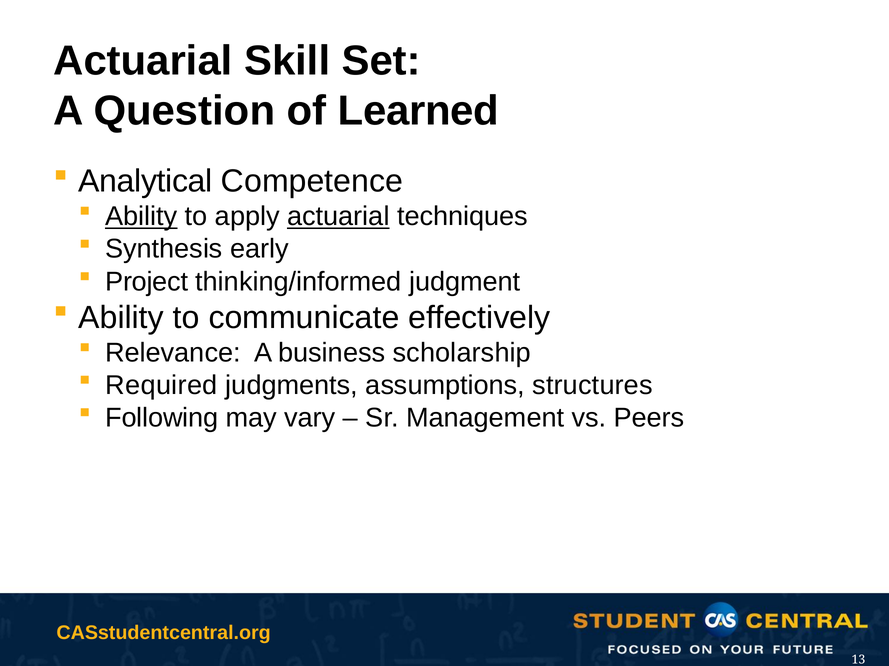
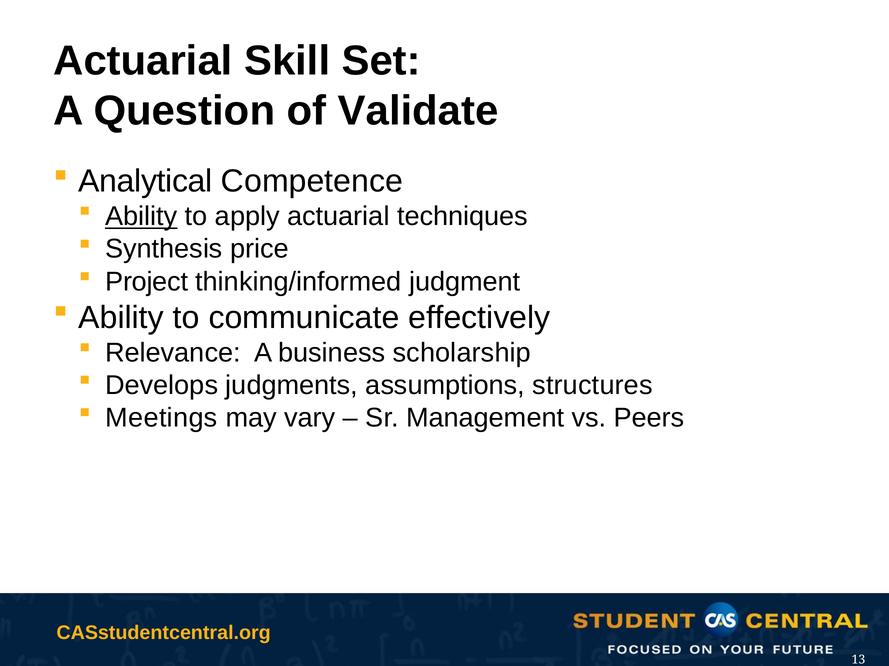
Learned: Learned -> Validate
actuarial at (338, 217) underline: present -> none
early: early -> price
Required: Required -> Develops
Following: Following -> Meetings
